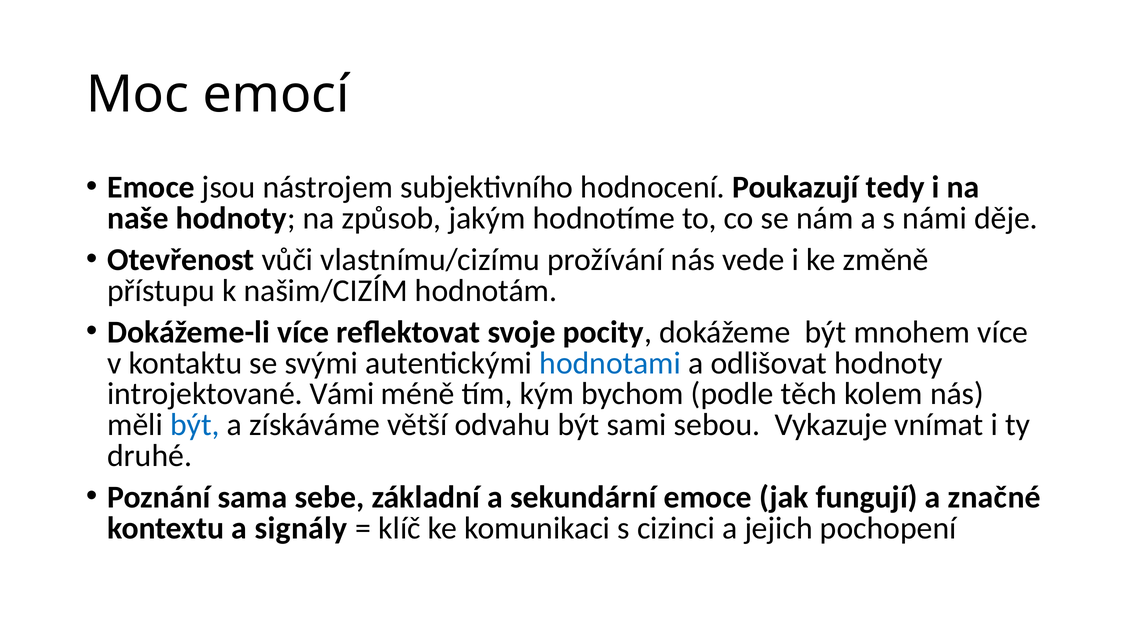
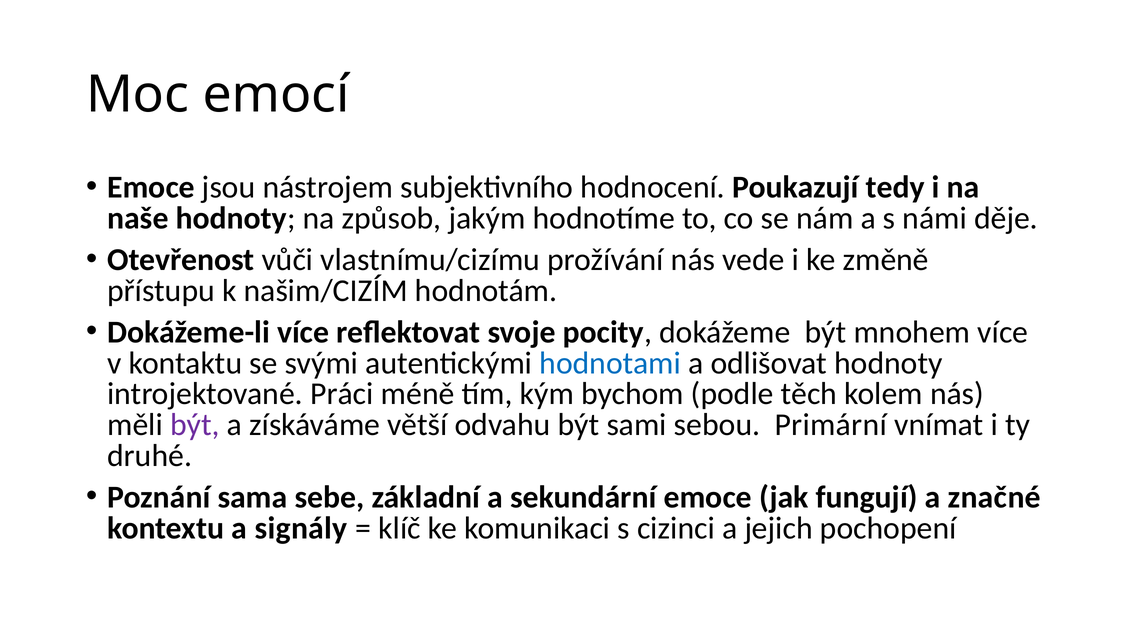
Vámi: Vámi -> Práci
být at (195, 425) colour: blue -> purple
Vykazuje: Vykazuje -> Primární
